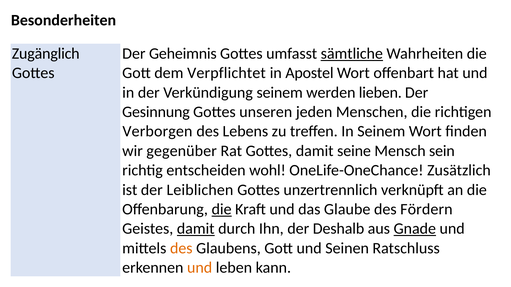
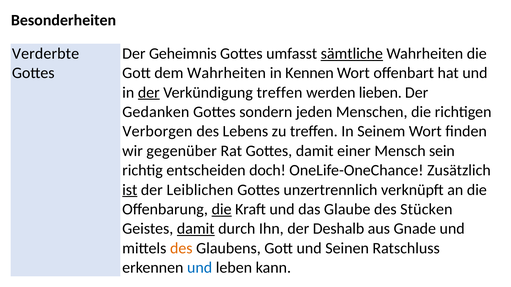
Zugänglich: Zugänglich -> Verderbte
dem Verpflichtet: Verpflichtet -> Wahrheiten
Apostel: Apostel -> Kennen
der at (149, 93) underline: none -> present
Verkündigung seinem: seinem -> treffen
Gesinnung: Gesinnung -> Gedanken
unseren: unseren -> sondern
seine: seine -> einer
wohl: wohl -> doch
ist underline: none -> present
Fördern: Fördern -> Stücken
Gnade underline: present -> none
und at (200, 268) colour: orange -> blue
